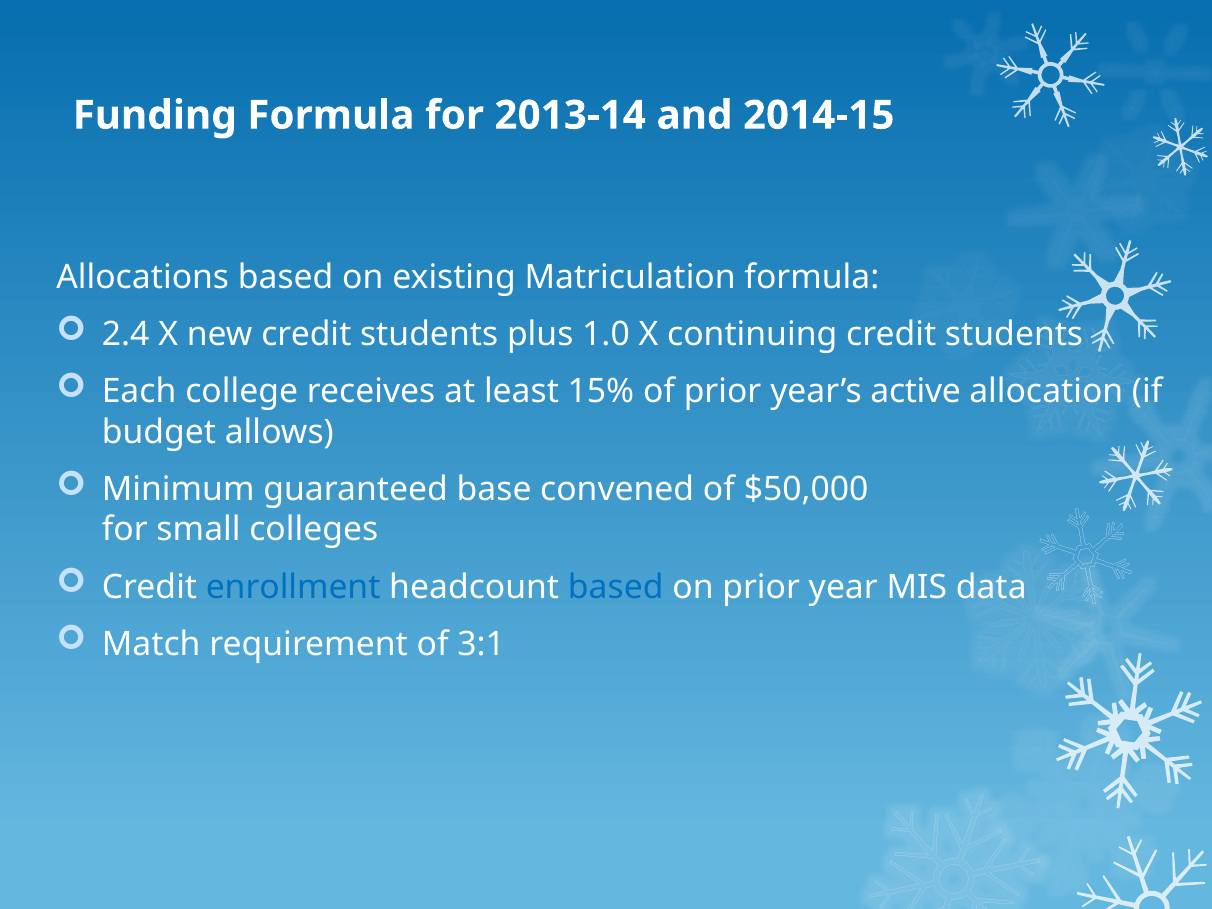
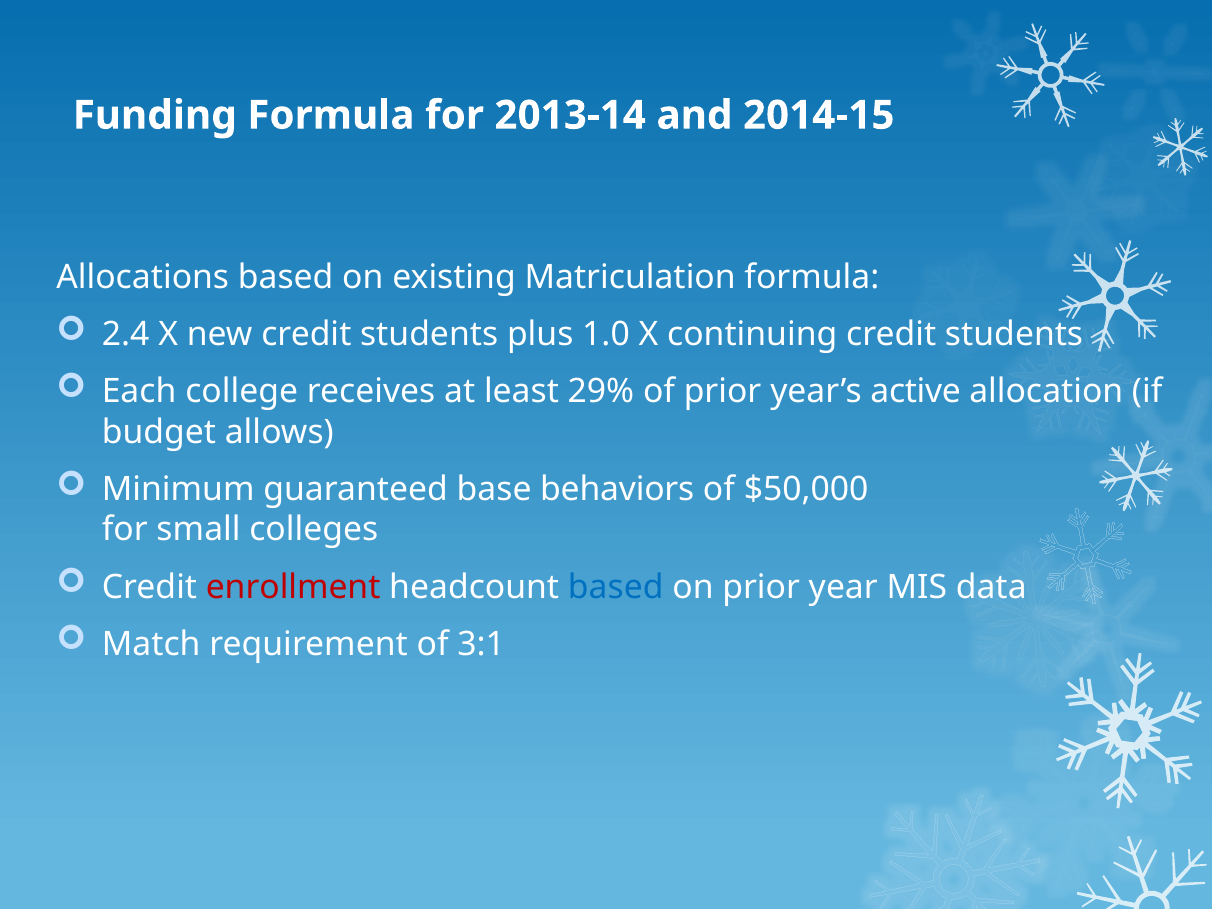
15%: 15% -> 29%
convened: convened -> behaviors
enrollment colour: blue -> red
